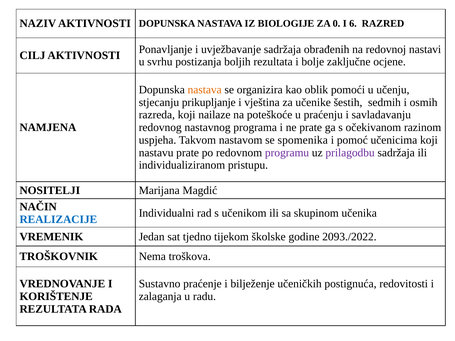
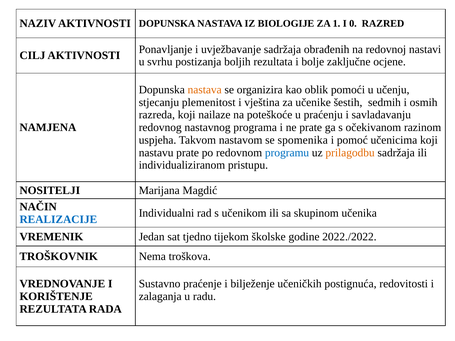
0: 0 -> 1
6: 6 -> 0
prikupljanje: prikupljanje -> plemenitost
programu colour: purple -> blue
prilagodbu colour: purple -> orange
2093./2022: 2093./2022 -> 2022./2022
